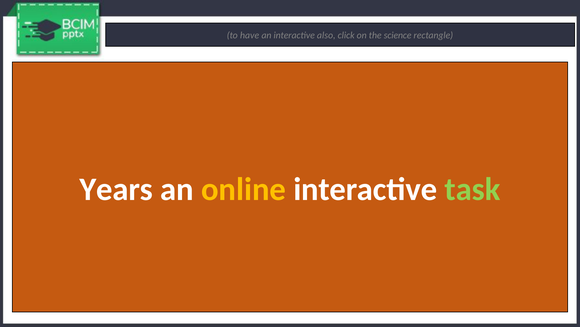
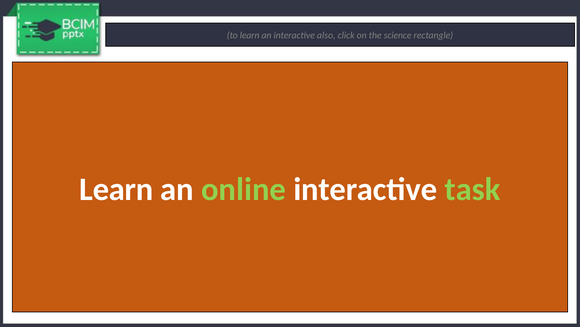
to have: have -> learn
Years at (116, 189): Years -> Learn
online colour: yellow -> light green
